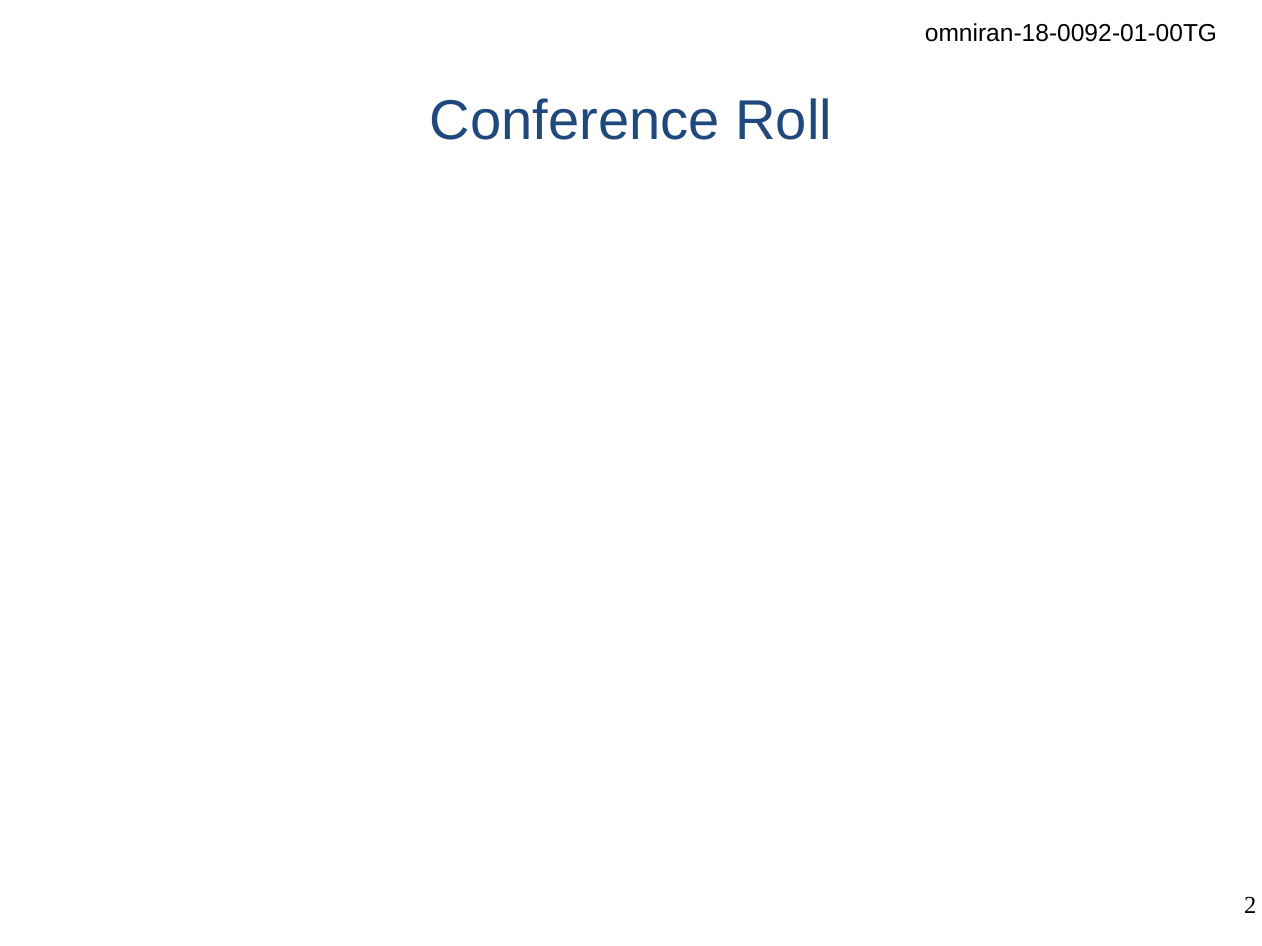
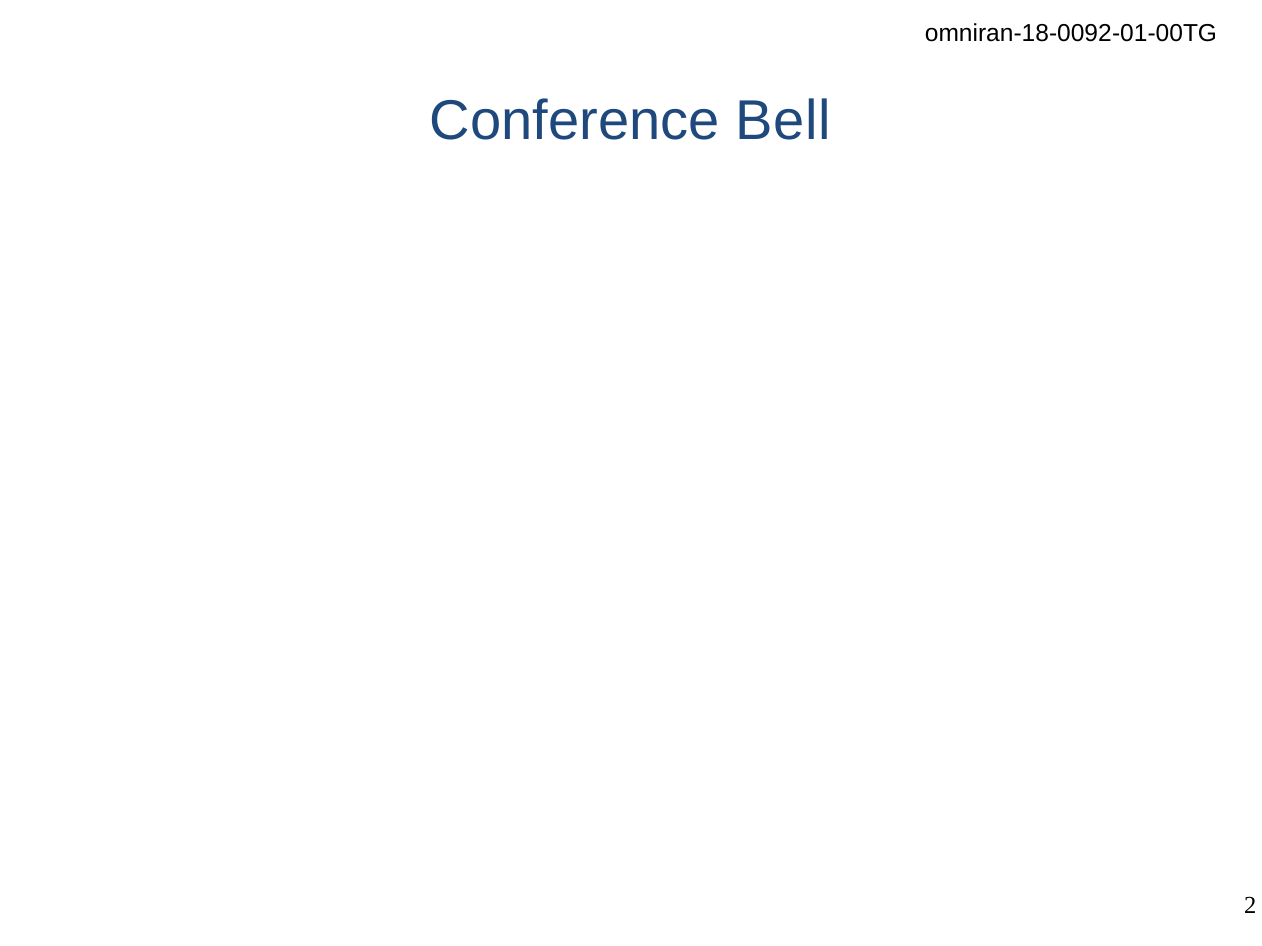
Roll: Roll -> Bell
